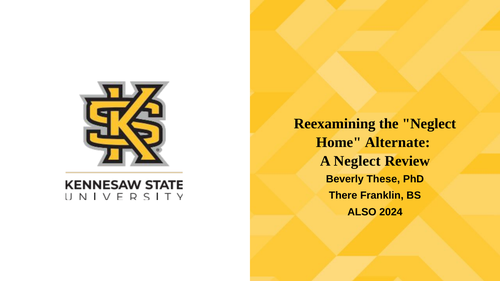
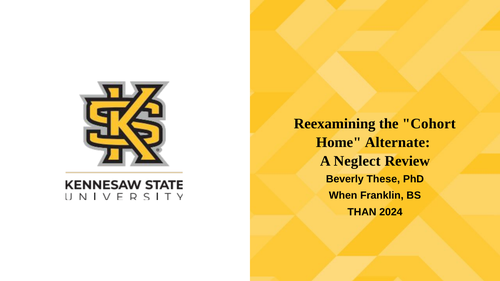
the Neglect: Neglect -> Cohort
There: There -> When
ALSO: ALSO -> THAN
